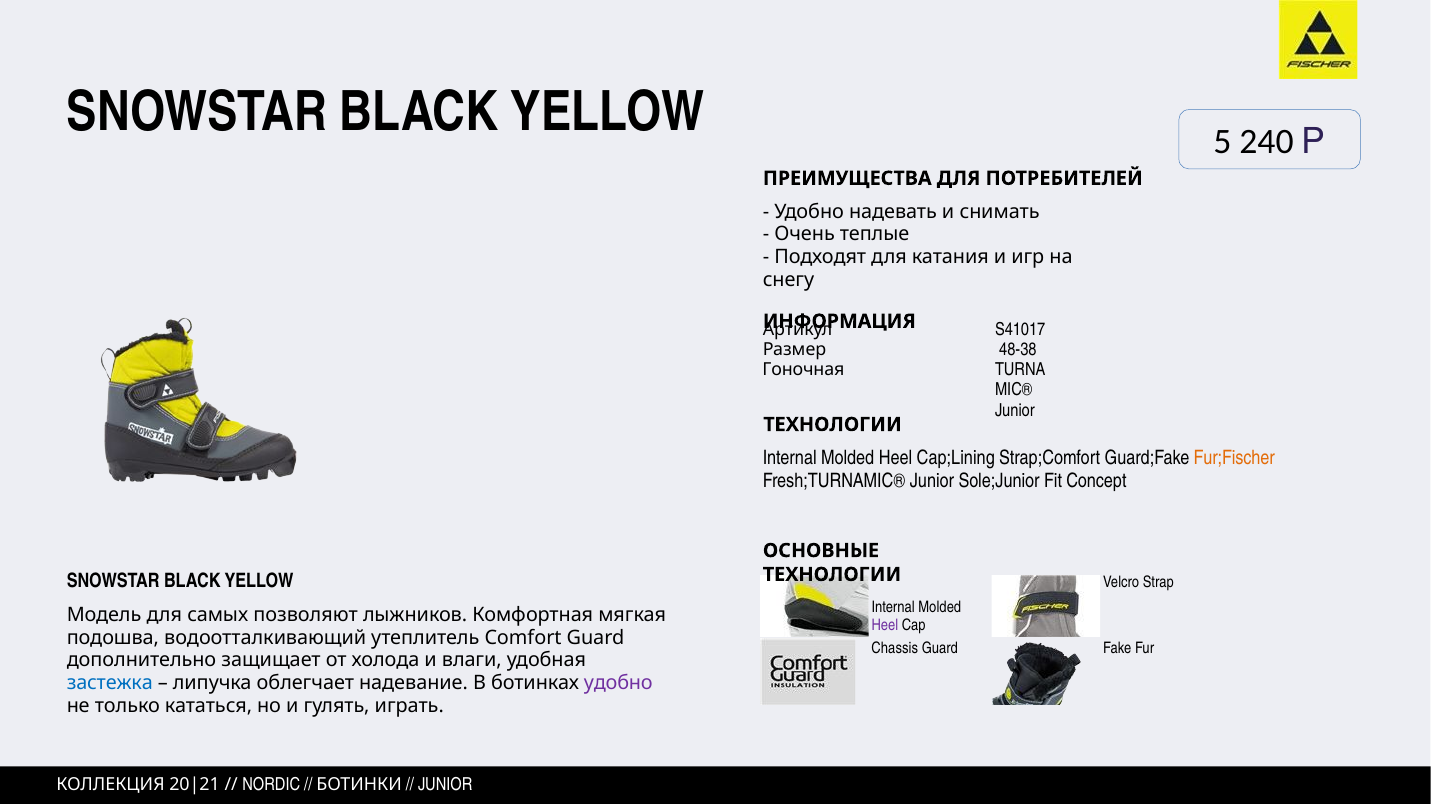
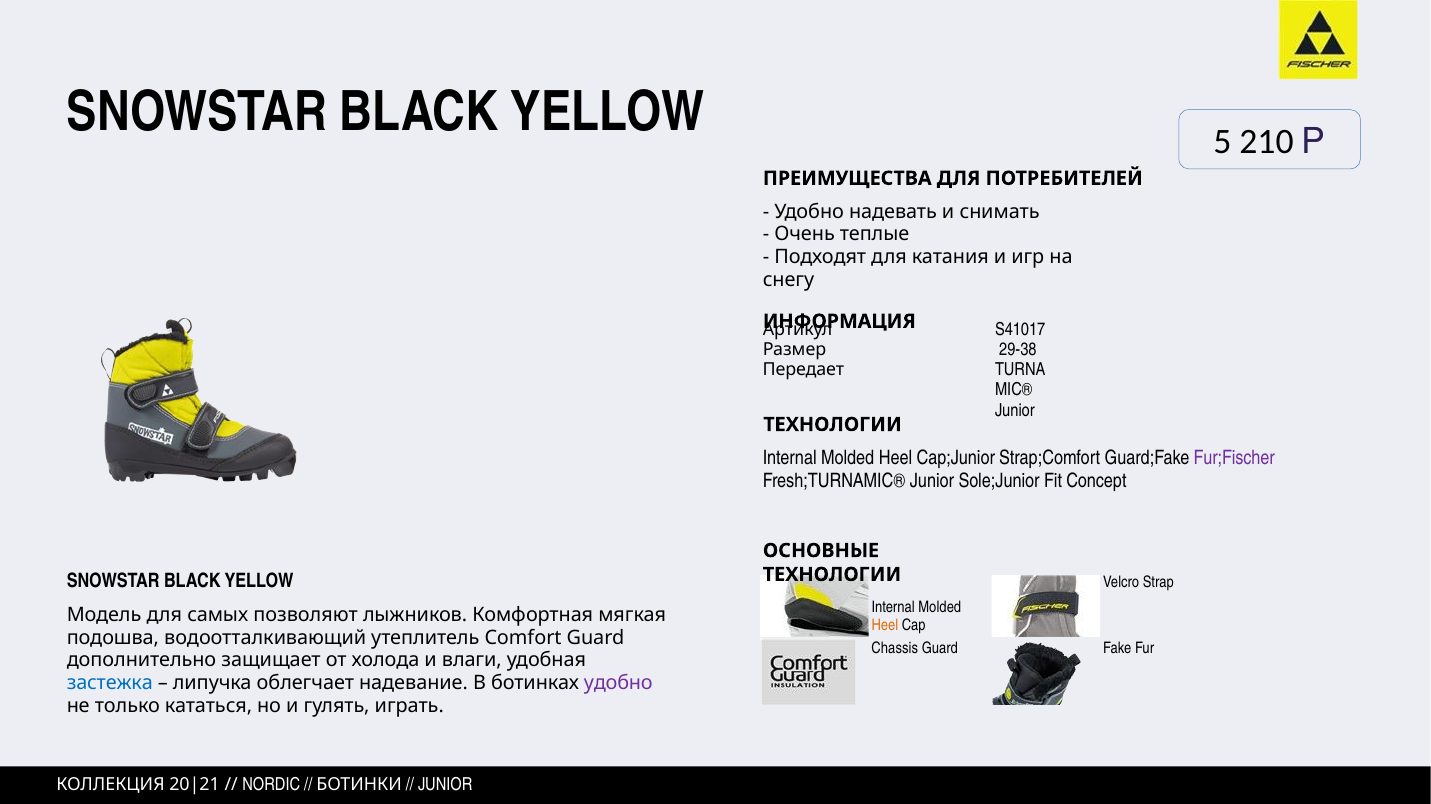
240: 240 -> 210
48-38: 48-38 -> 29-38
Гоночная: Гоночная -> Передает
Cap;Lining: Cap;Lining -> Cap;Junior
Fur;Fischer colour: orange -> purple
Heel at (885, 625) colour: purple -> orange
